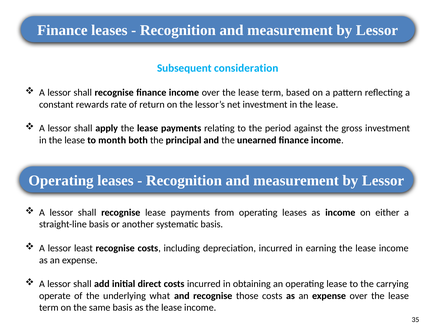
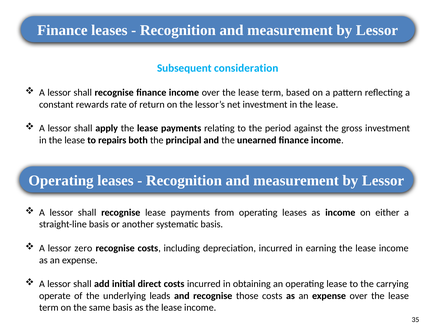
month: month -> repairs
least: least -> zero
what: what -> leads
